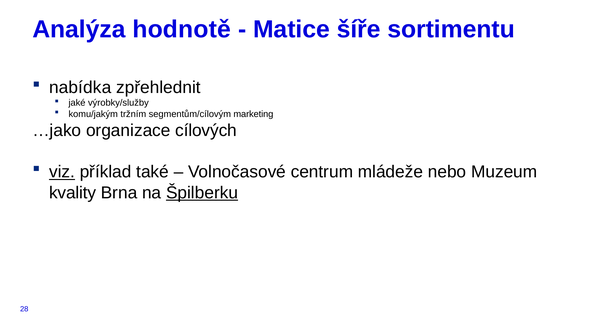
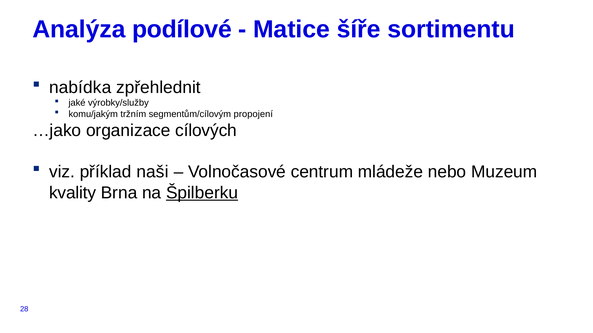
hodnotě: hodnotě -> podílové
marketing: marketing -> propojení
viz underline: present -> none
také: také -> naši
